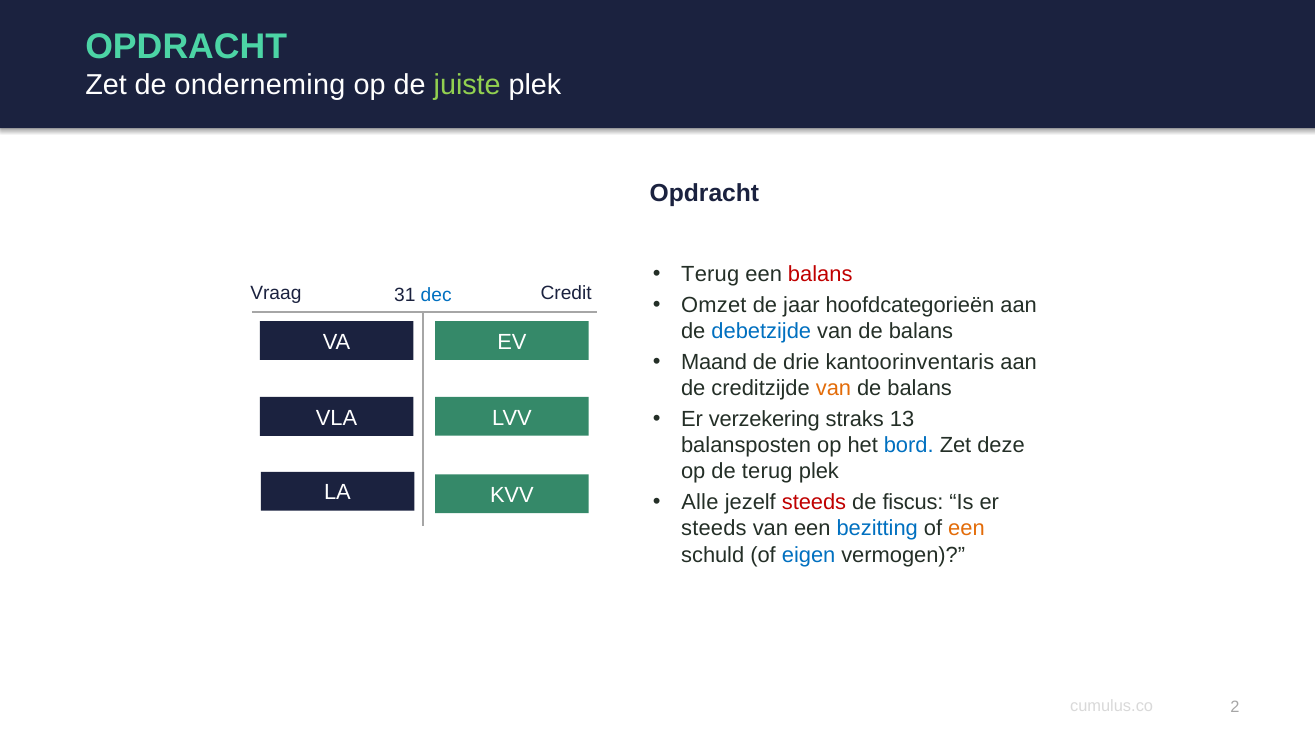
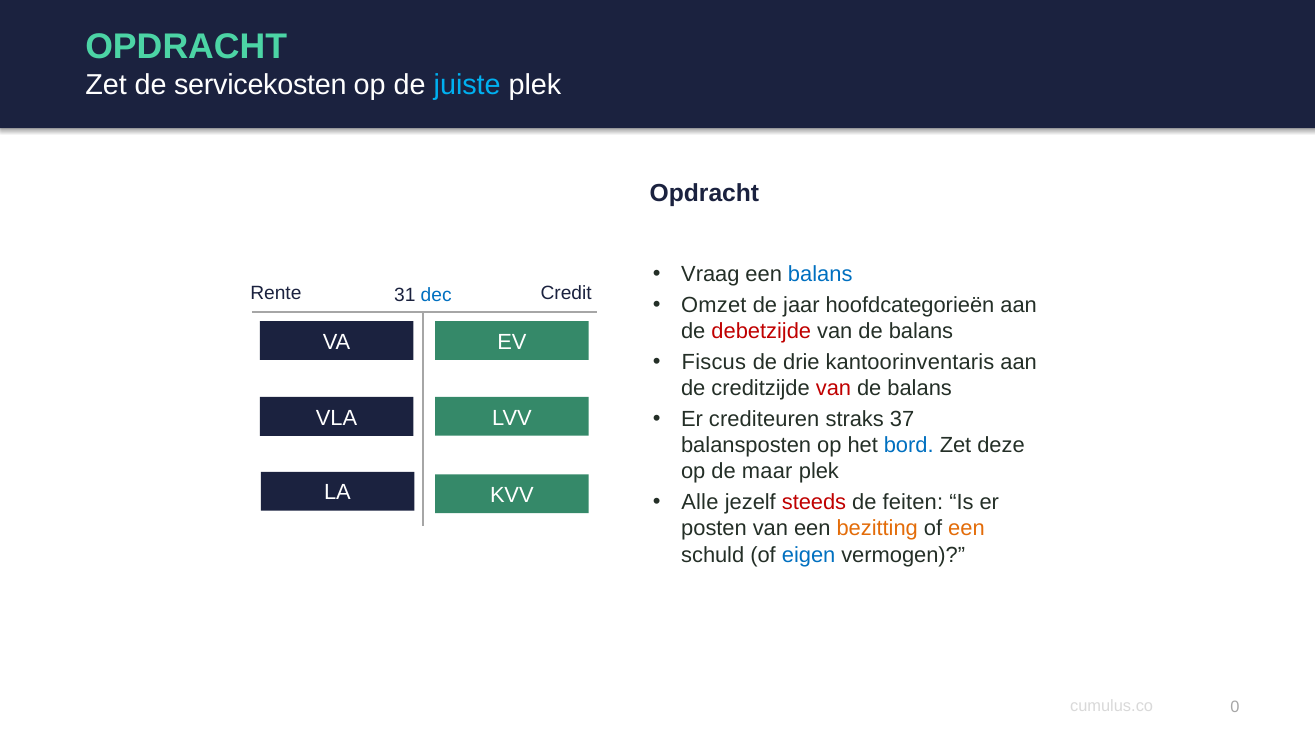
onderneming: onderneming -> servicekosten
juiste colour: light green -> light blue
Terug at (710, 274): Terug -> Vraag
balans at (820, 274) colour: red -> blue
Vraag: Vraag -> Rente
debetzijde colour: blue -> red
Maand: Maand -> Fiscus
van at (833, 388) colour: orange -> red
verzekering: verzekering -> crediteuren
13: 13 -> 37
de terug: terug -> maar
fiscus: fiscus -> feiten
steeds at (714, 529): steeds -> posten
bezitting colour: blue -> orange
2: 2 -> 0
